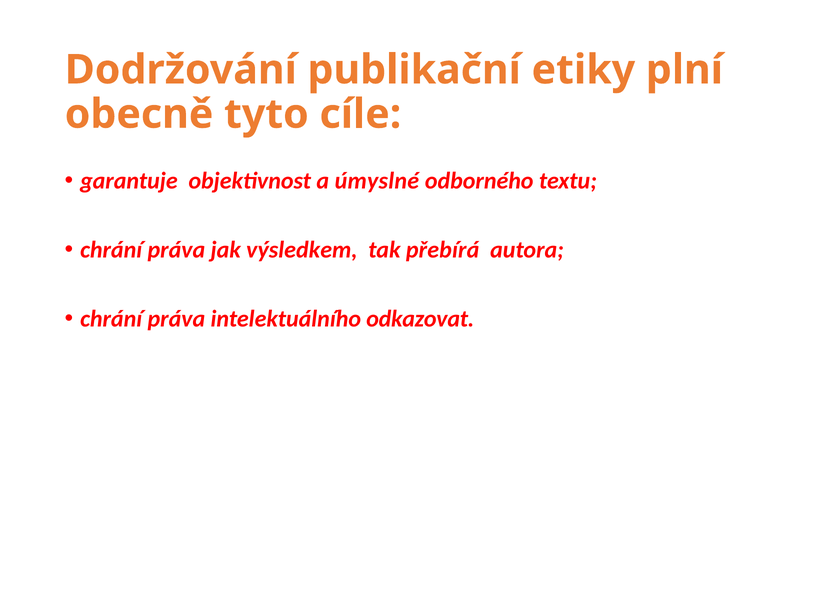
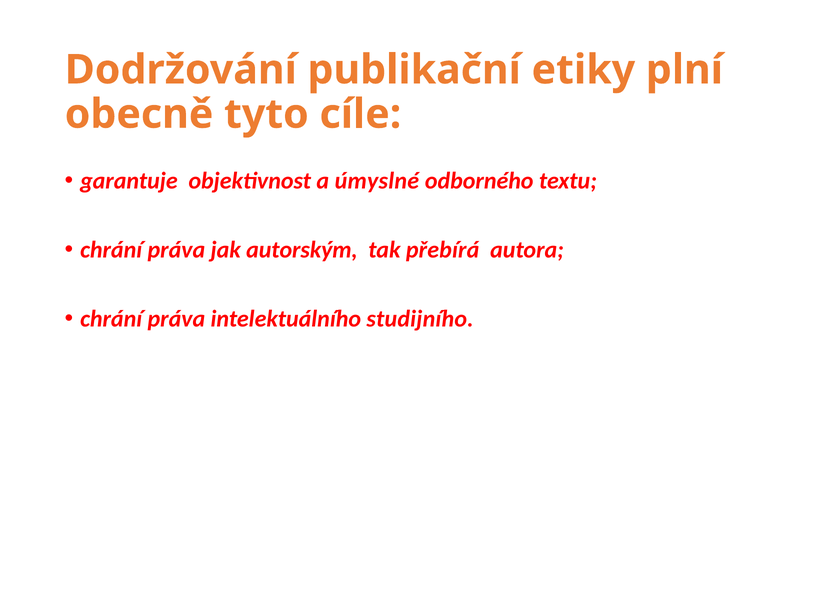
výsledkem: výsledkem -> autorským
odkazovat: odkazovat -> studijního
